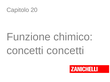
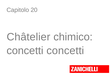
Funzione: Funzione -> Châtelier
